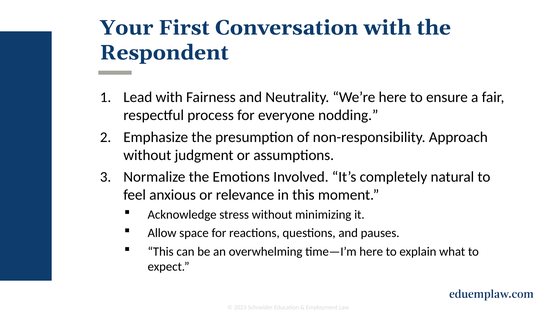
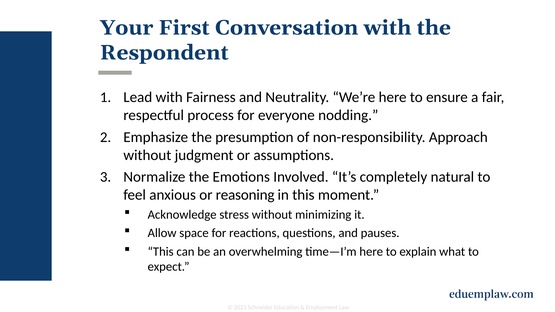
relevance: relevance -> reasoning
